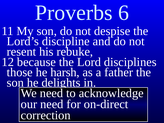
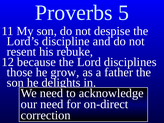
6: 6 -> 5
harsh: harsh -> grow
